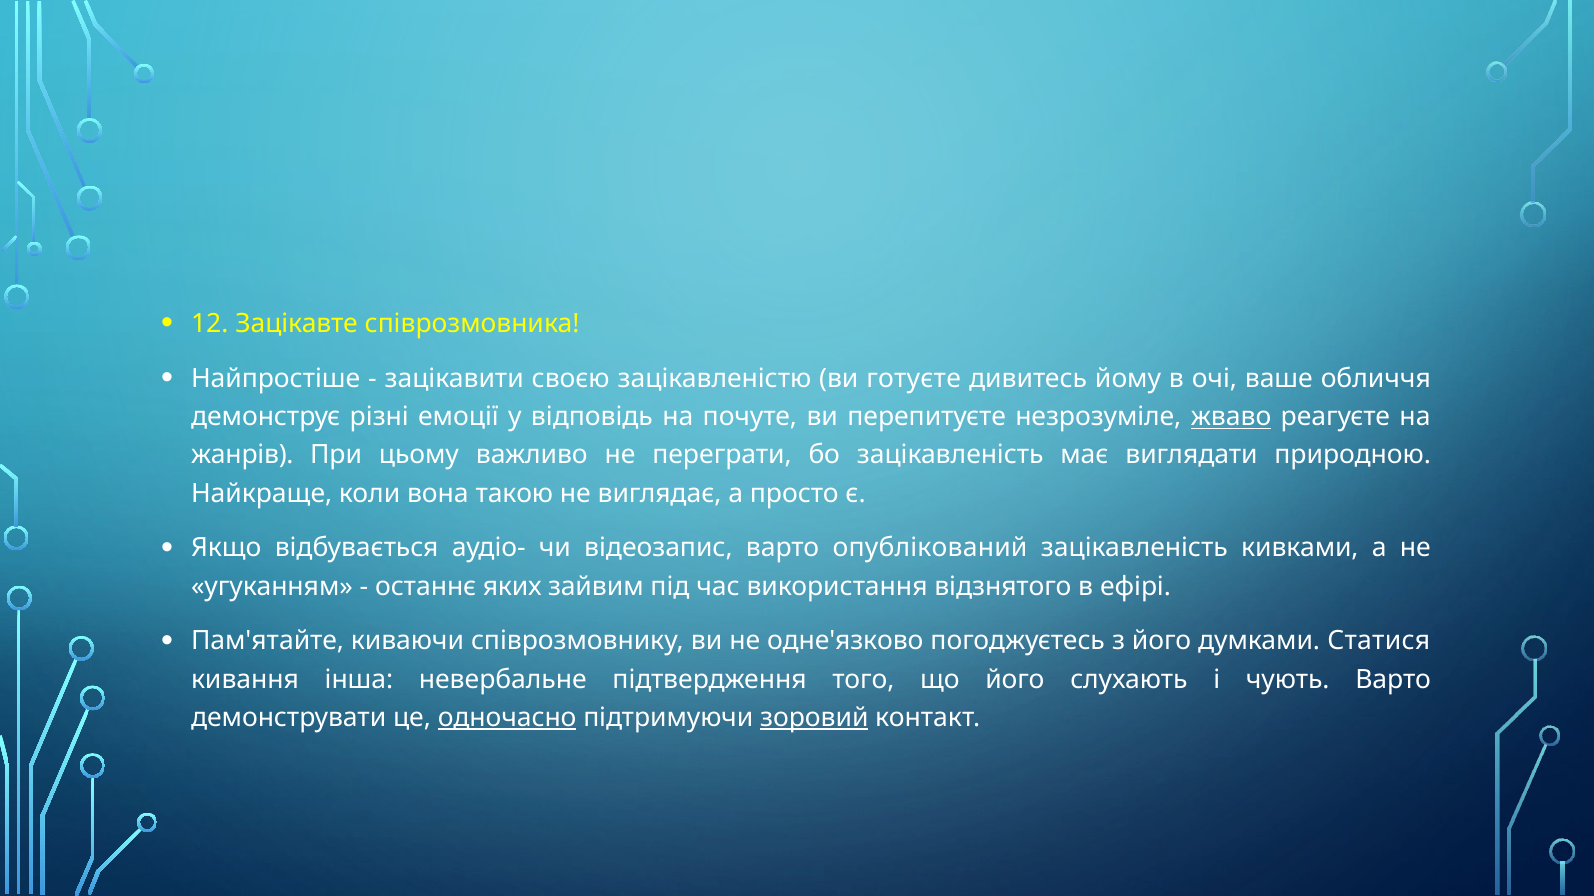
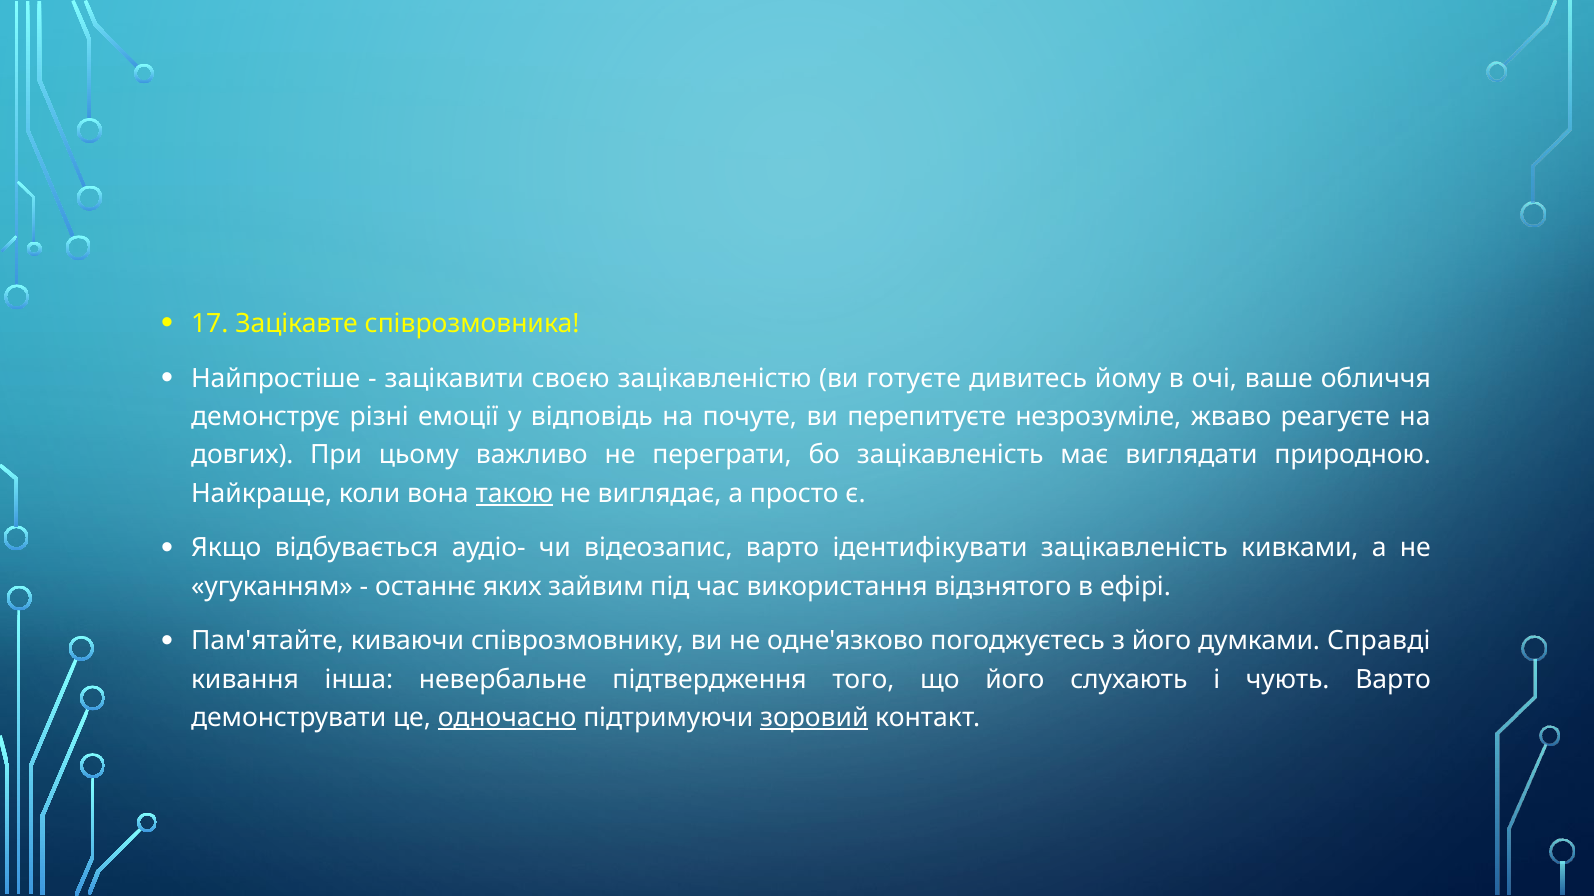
12: 12 -> 17
жваво underline: present -> none
жанрів: жанрів -> довгих
такою underline: none -> present
опублікований: опублікований -> ідентифікувати
Статися: Статися -> Справді
